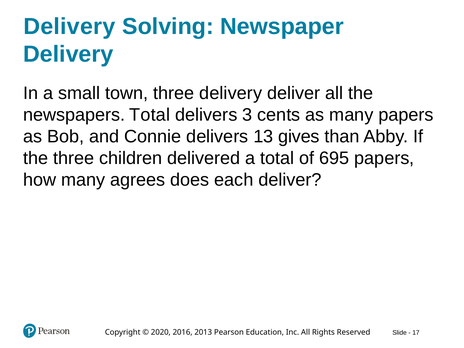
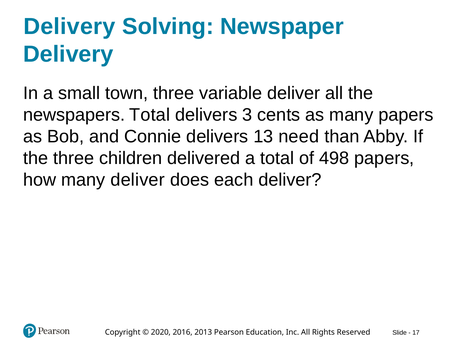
three delivery: delivery -> variable
gives: gives -> need
695: 695 -> 498
many agrees: agrees -> deliver
